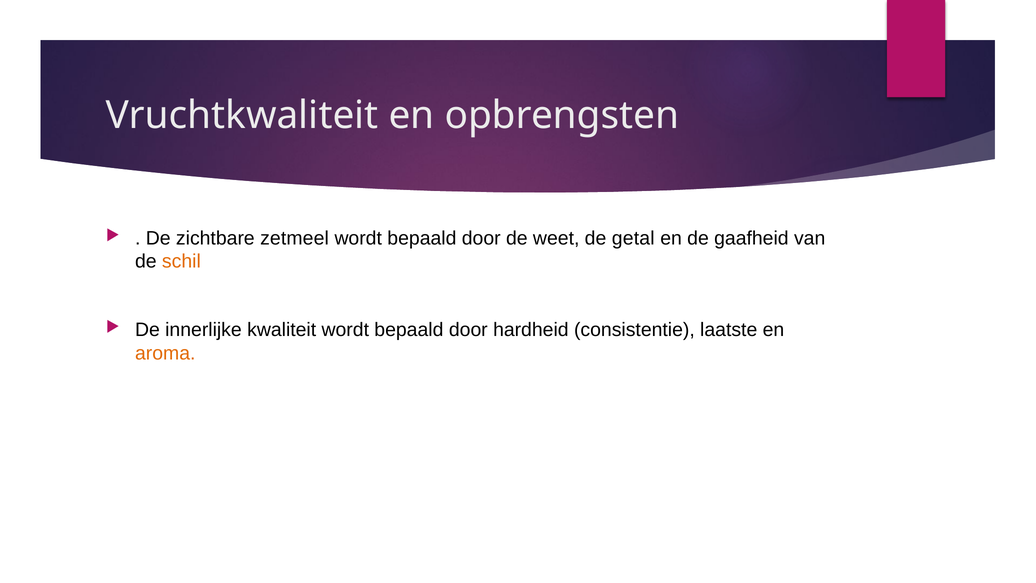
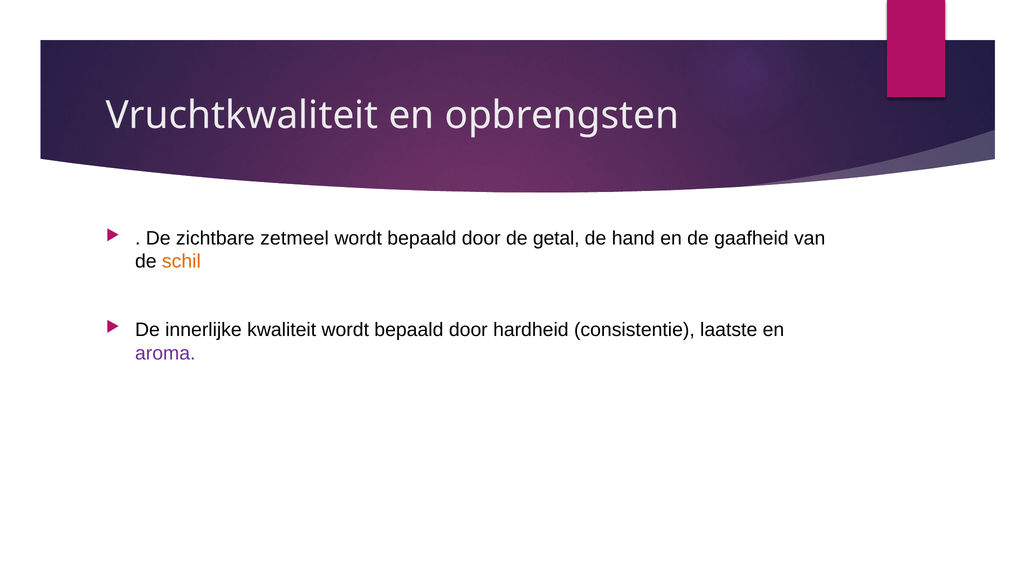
weet: weet -> getal
getal: getal -> hand
aroma colour: orange -> purple
